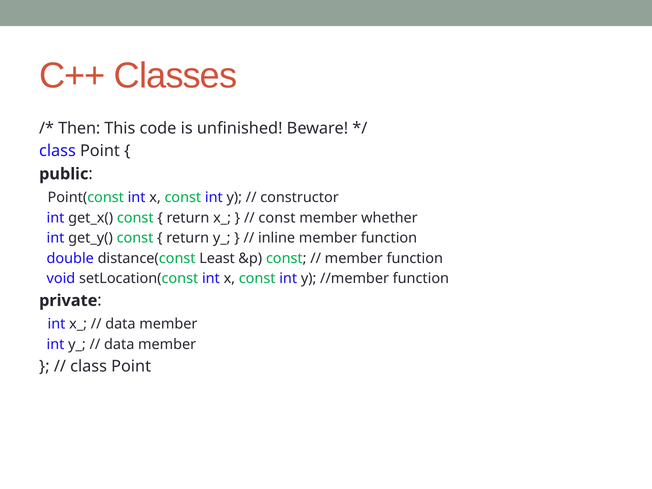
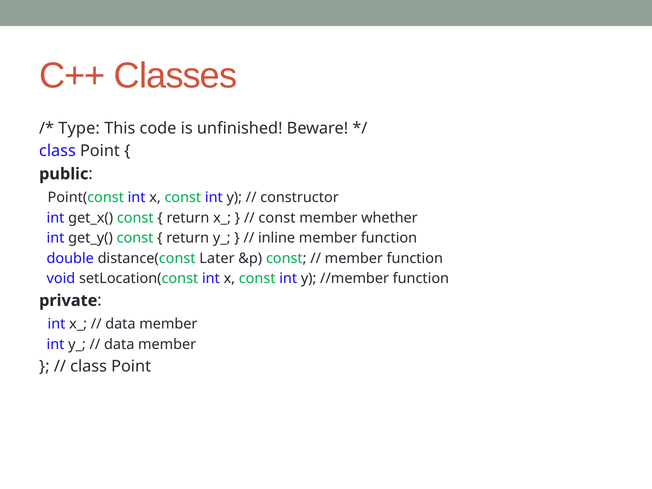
Then: Then -> Type
Least: Least -> Later
